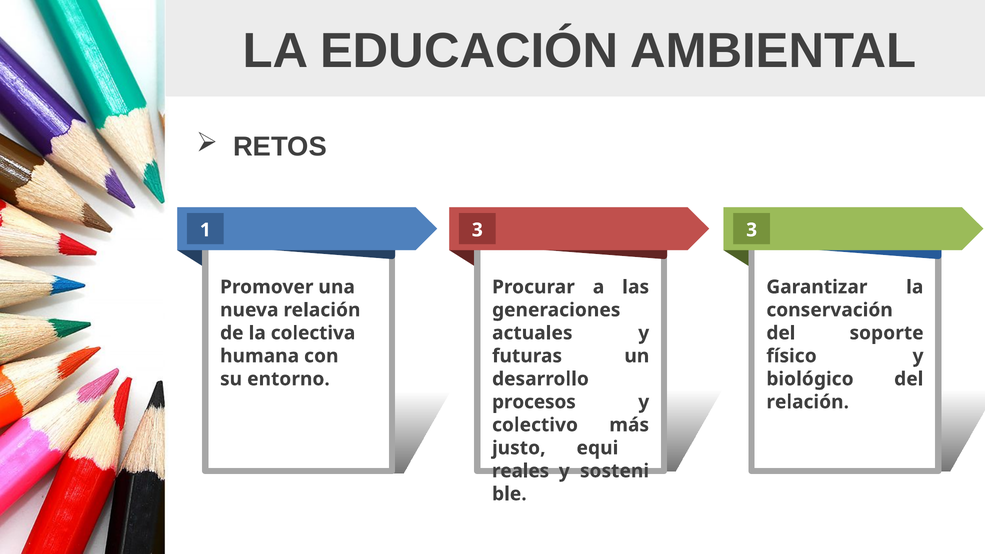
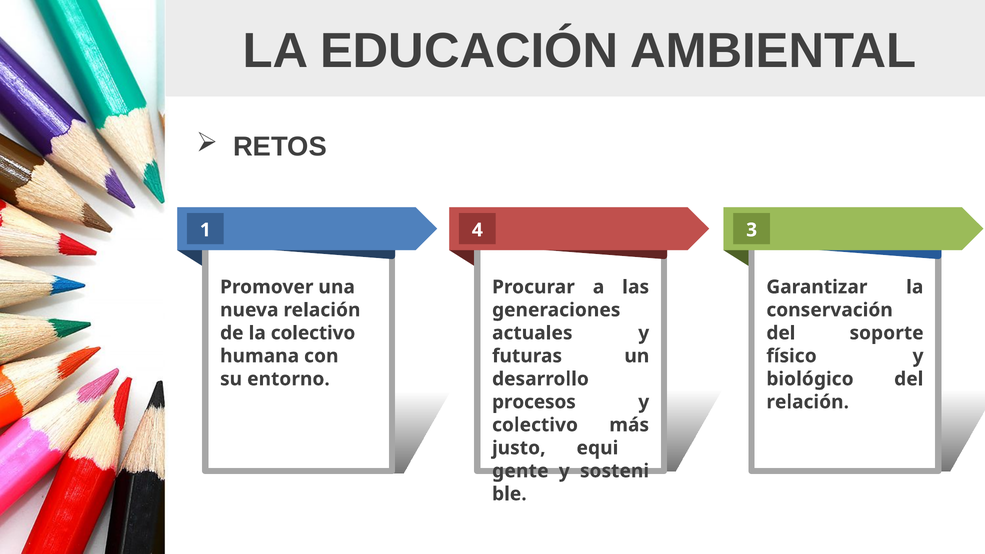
1 3: 3 -> 4
la colectiva: colectiva -> colectivo
reales: reales -> gente
